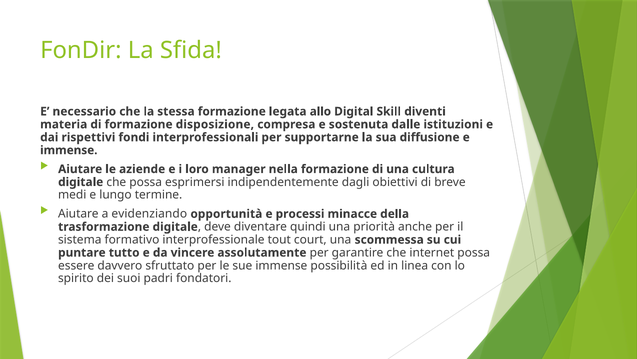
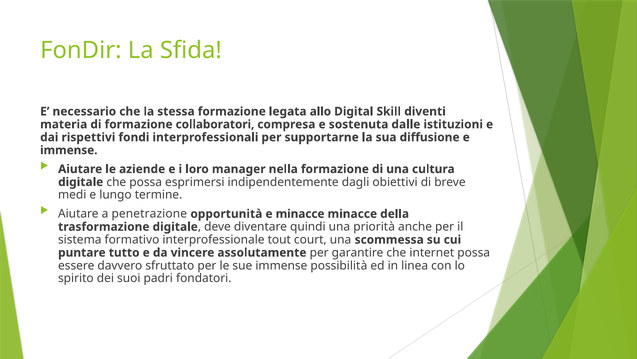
disposizione: disposizione -> collaboratori
evidenziando: evidenziando -> penetrazione
e processi: processi -> minacce
